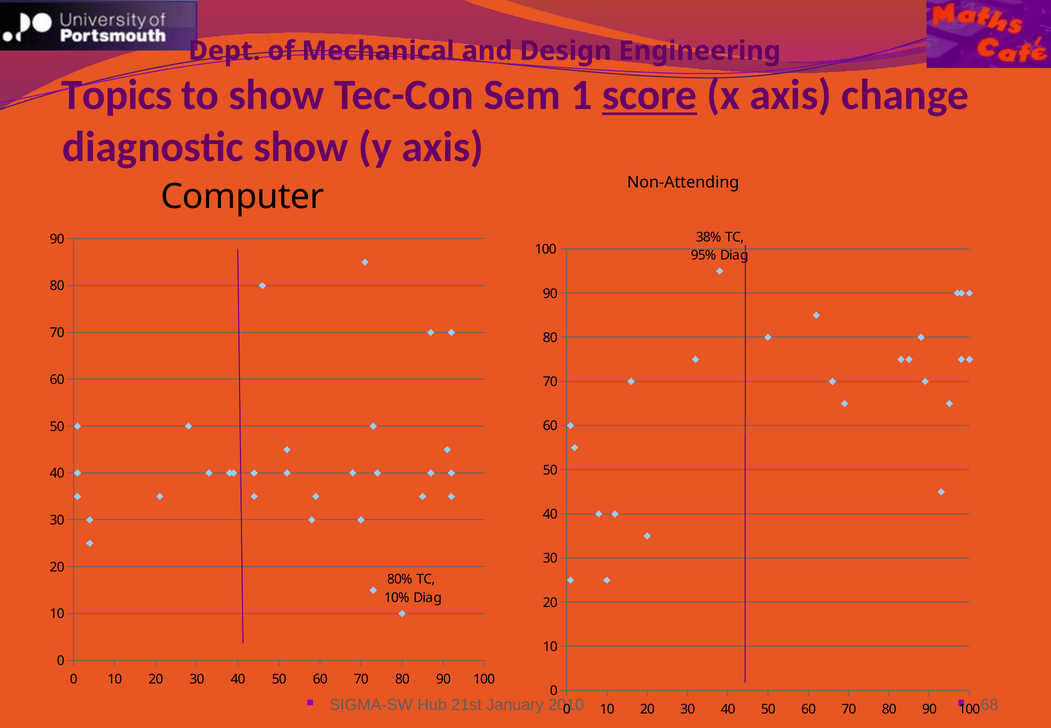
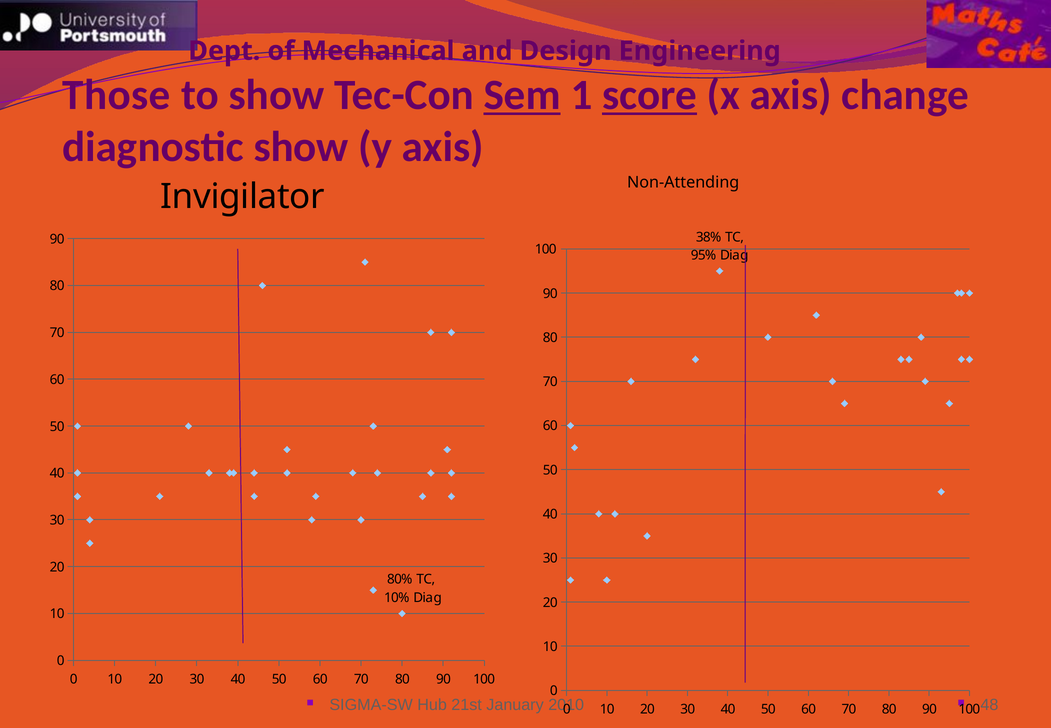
Topics: Topics -> Those
Sem underline: none -> present
Computer: Computer -> Invigilator
68: 68 -> 48
